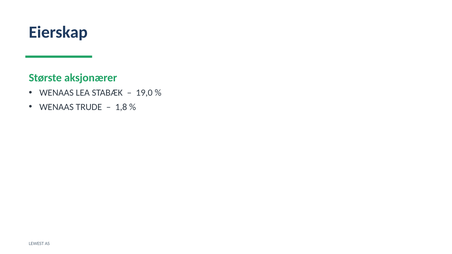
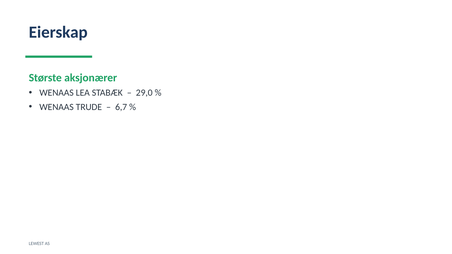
19,0: 19,0 -> 29,0
1,8: 1,8 -> 6,7
